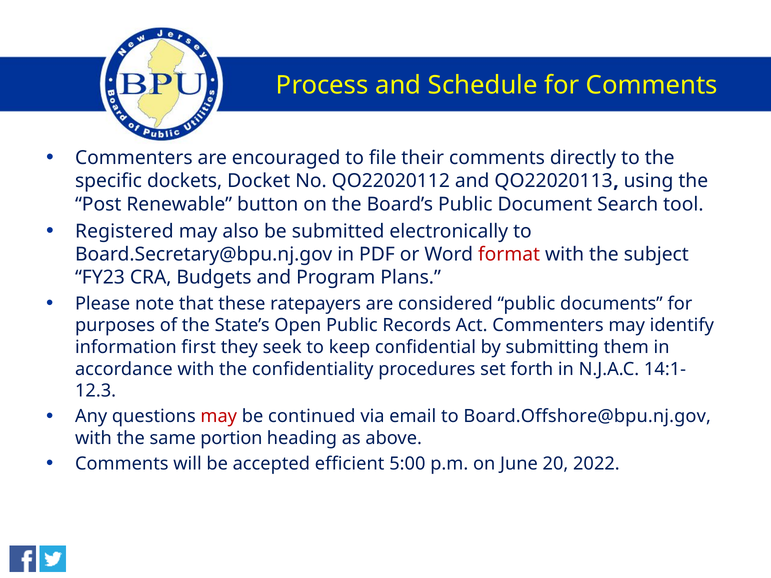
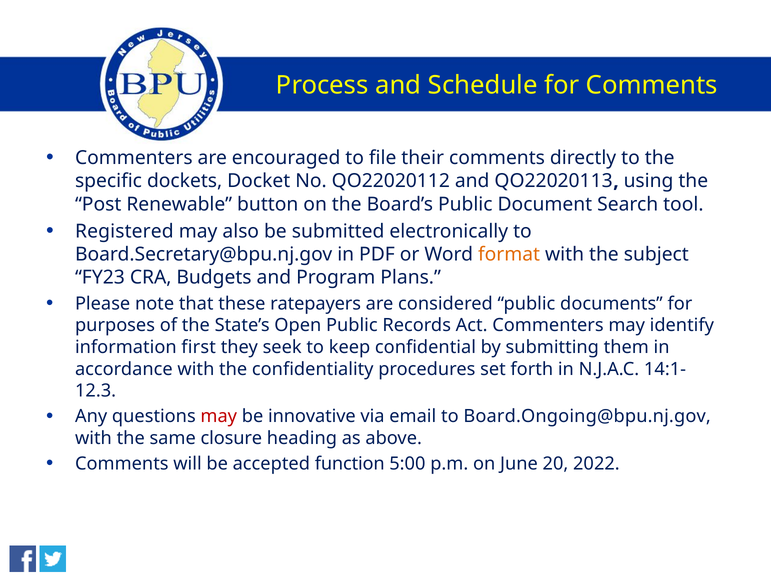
format colour: red -> orange
continued: continued -> innovative
Board.Offshore@bpu.nj.gov: Board.Offshore@bpu.nj.gov -> Board.Ongoing@bpu.nj.gov
portion: portion -> closure
efficient: efficient -> function
